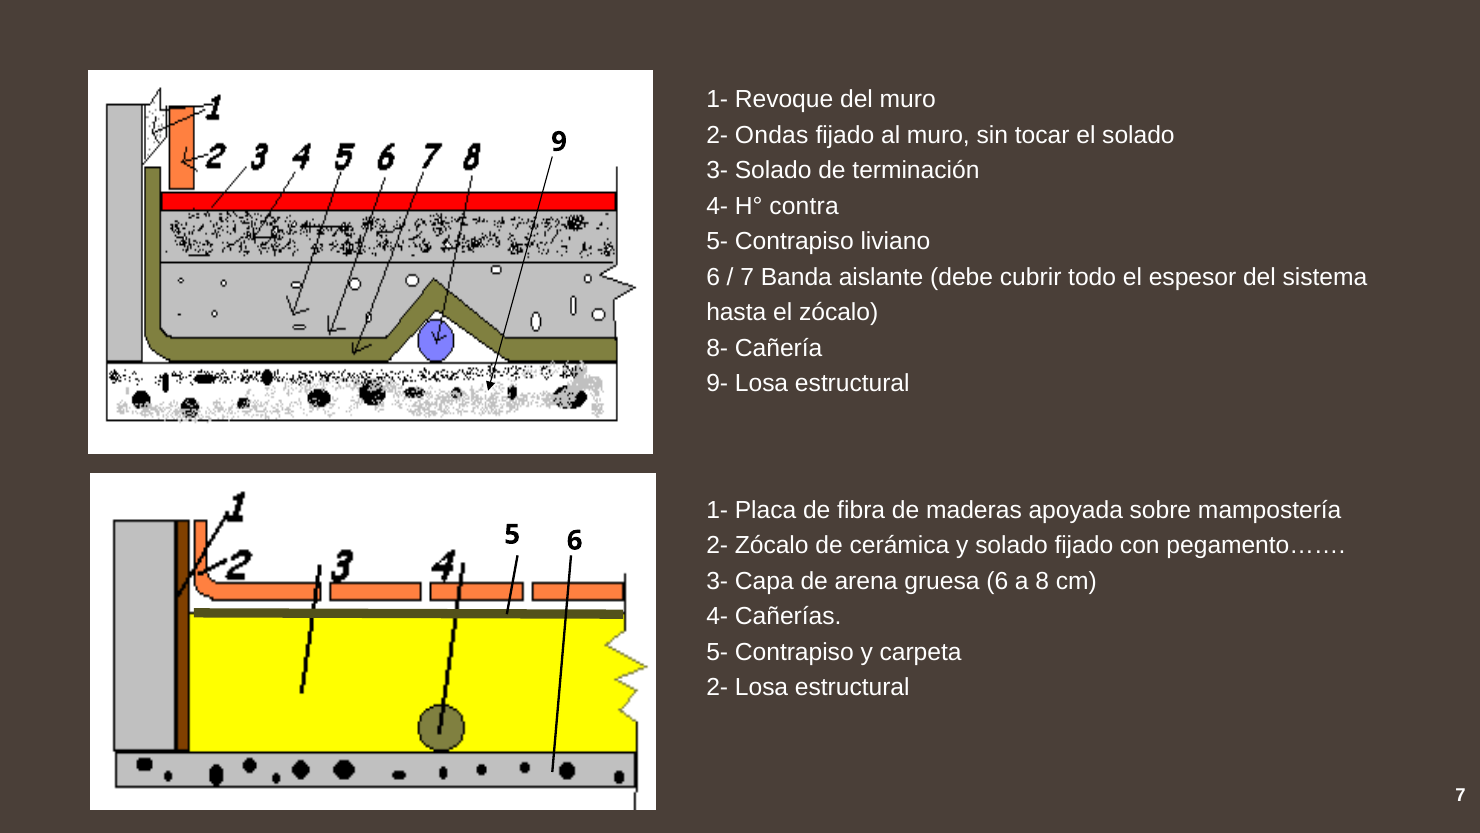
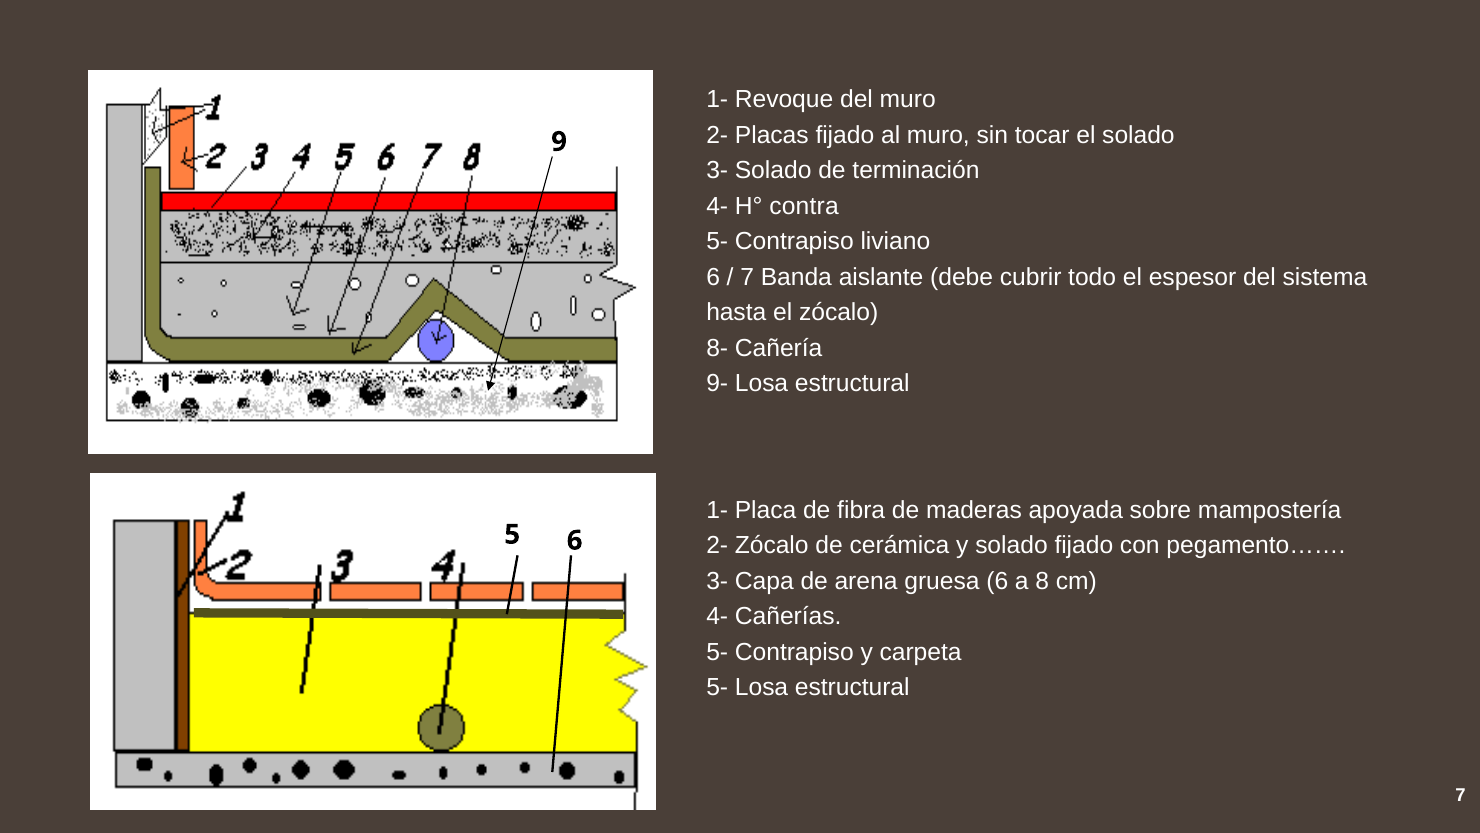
Ondas: Ondas -> Placas
2- at (717, 687): 2- -> 5-
